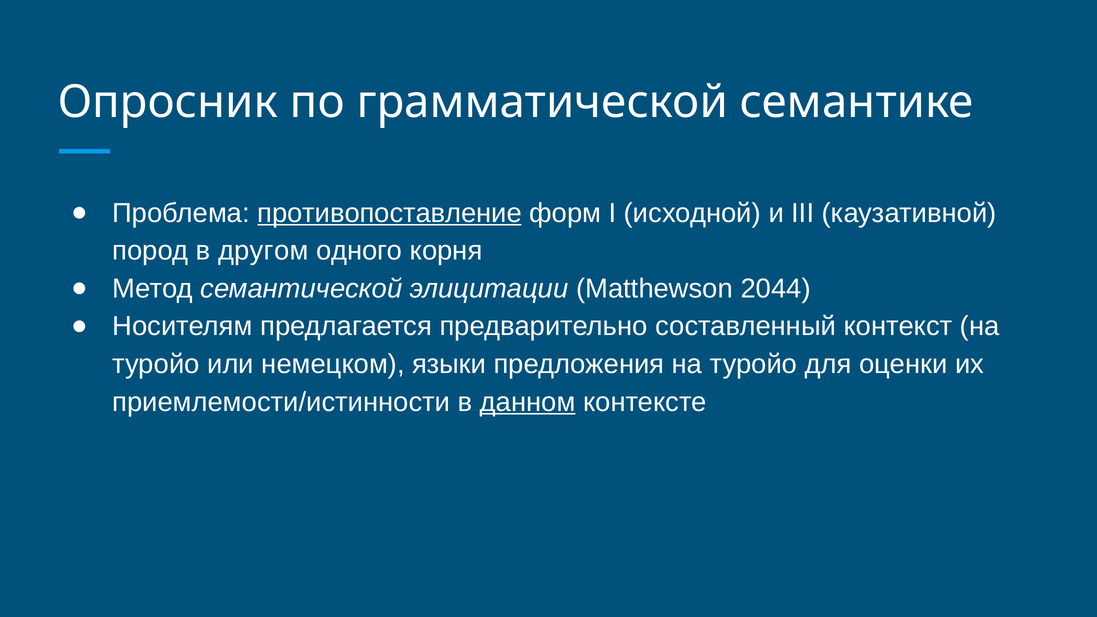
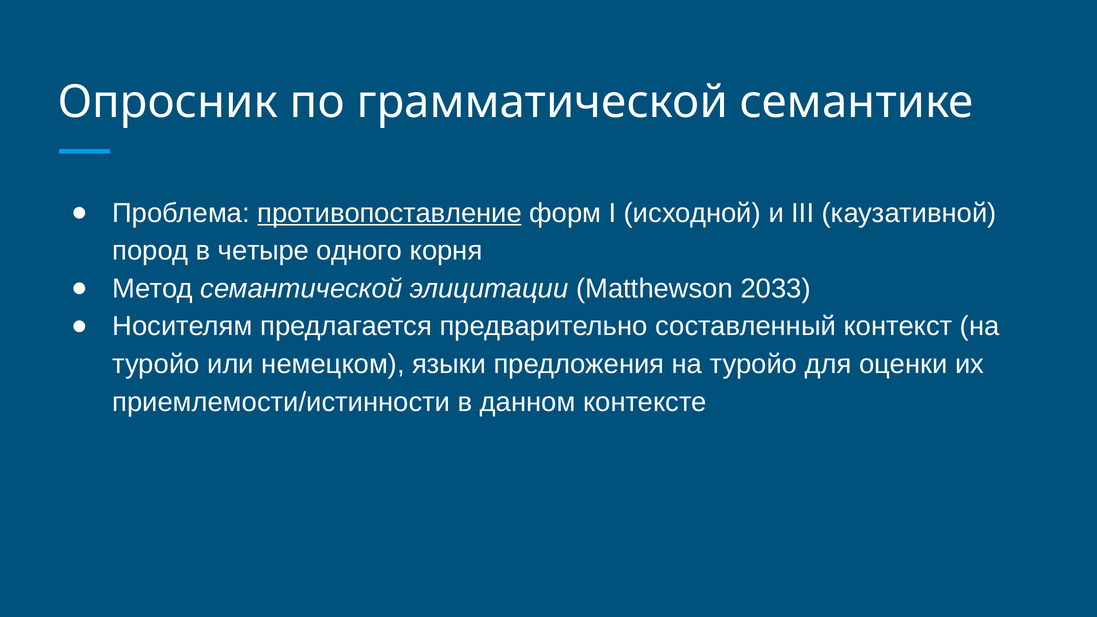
другом: другом -> четыре
2044: 2044 -> 2033
данном underline: present -> none
